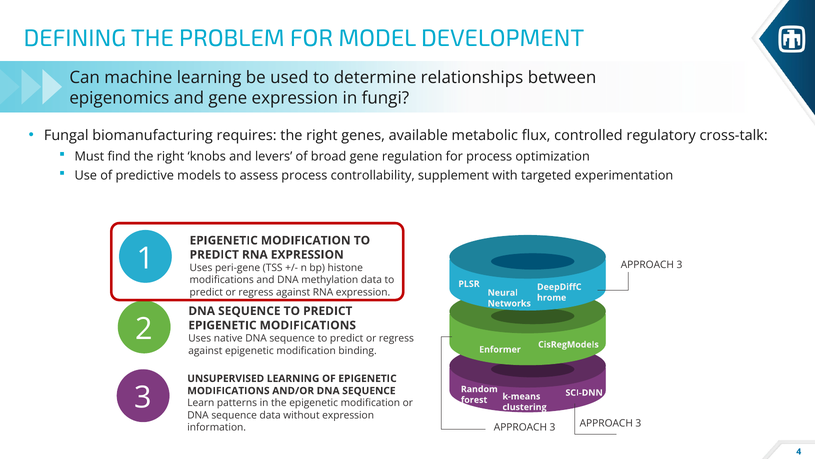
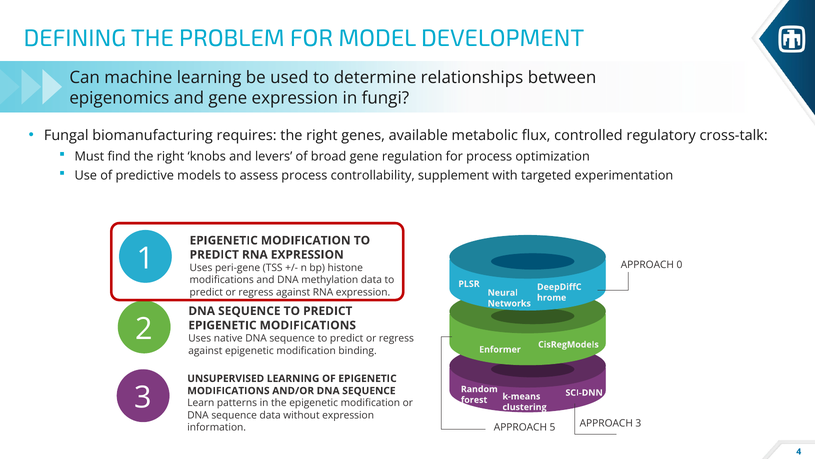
3 at (679, 265): 3 -> 0
3 at (553, 427): 3 -> 5
